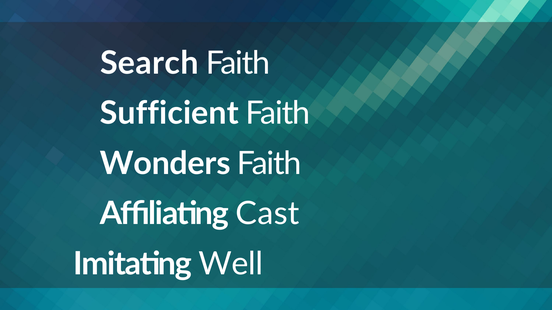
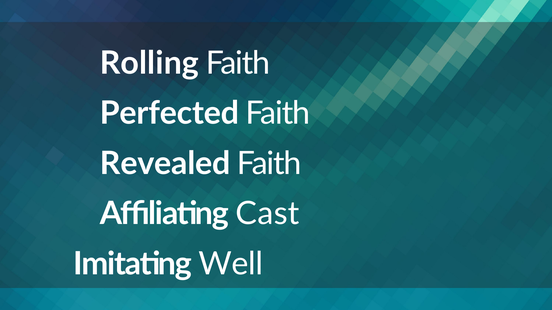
Search: Search -> Rolling
Sufficient: Sufficient -> Perfected
Wonders: Wonders -> Revealed
